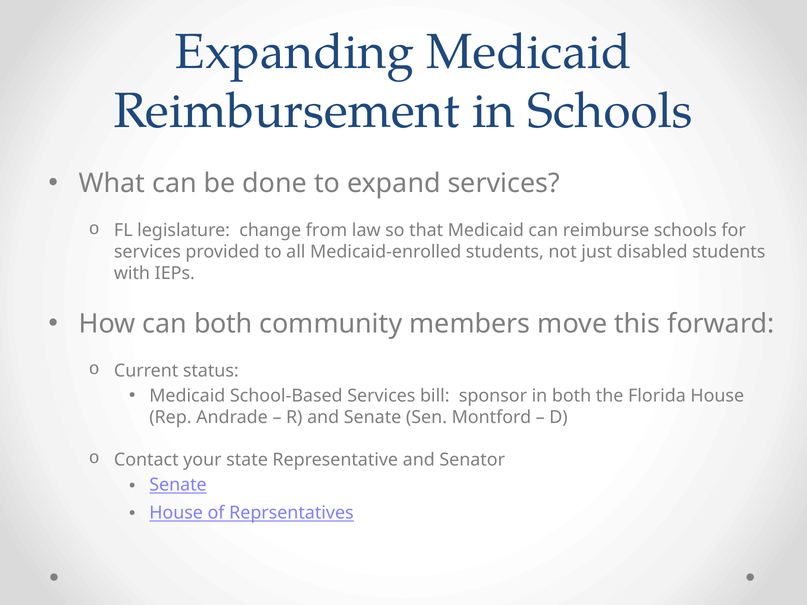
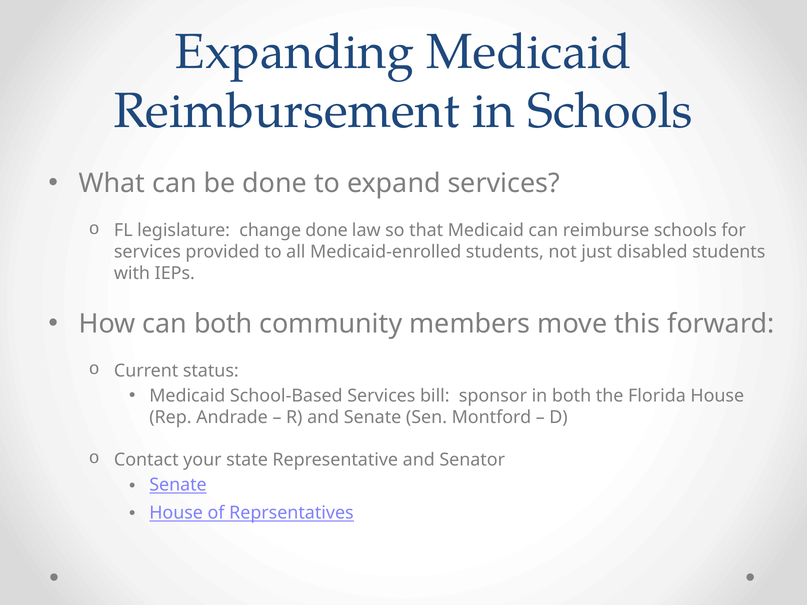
change from: from -> done
